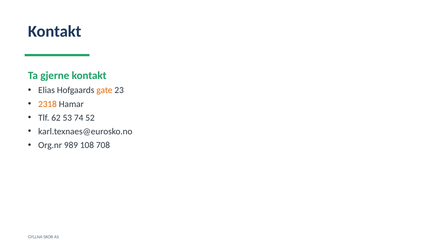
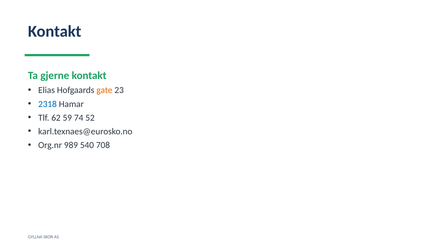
2318 colour: orange -> blue
53: 53 -> 59
108: 108 -> 540
